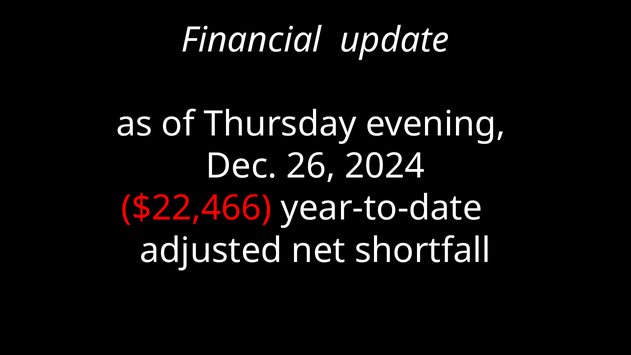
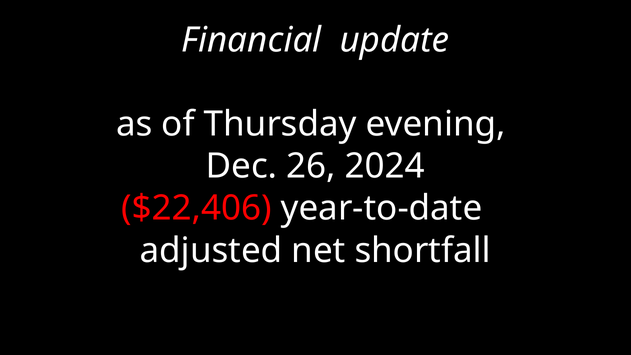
$22,466: $22,466 -> $22,406
